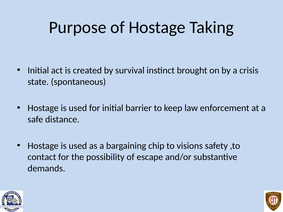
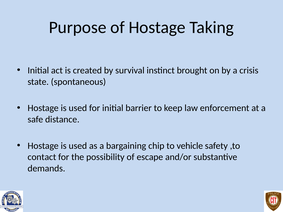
visions: visions -> vehicle
